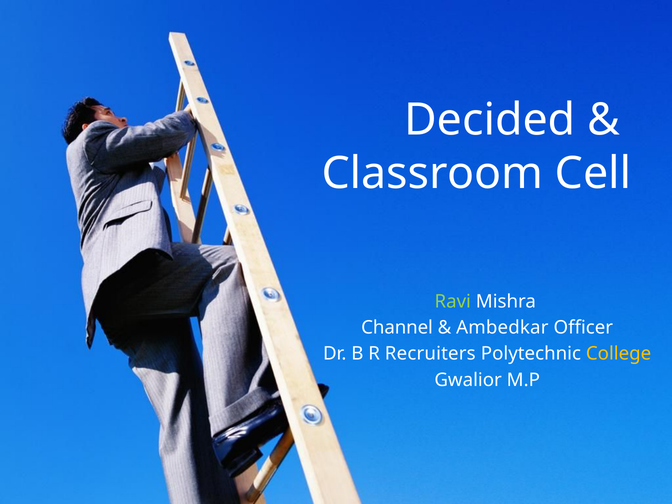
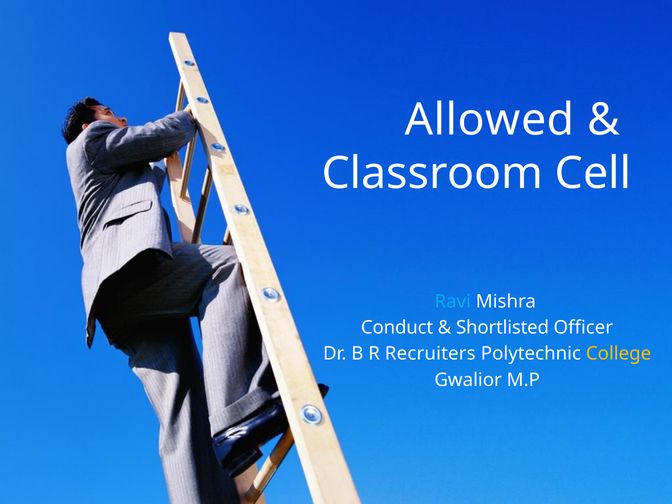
Decided: Decided -> Allowed
Ravi colour: light green -> light blue
Channel: Channel -> Conduct
Ambedkar: Ambedkar -> Shortlisted
